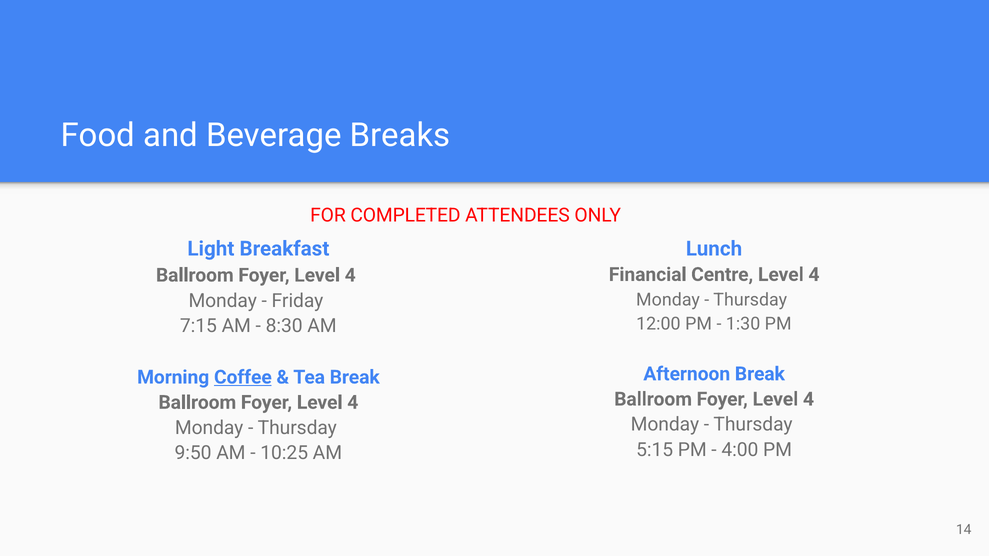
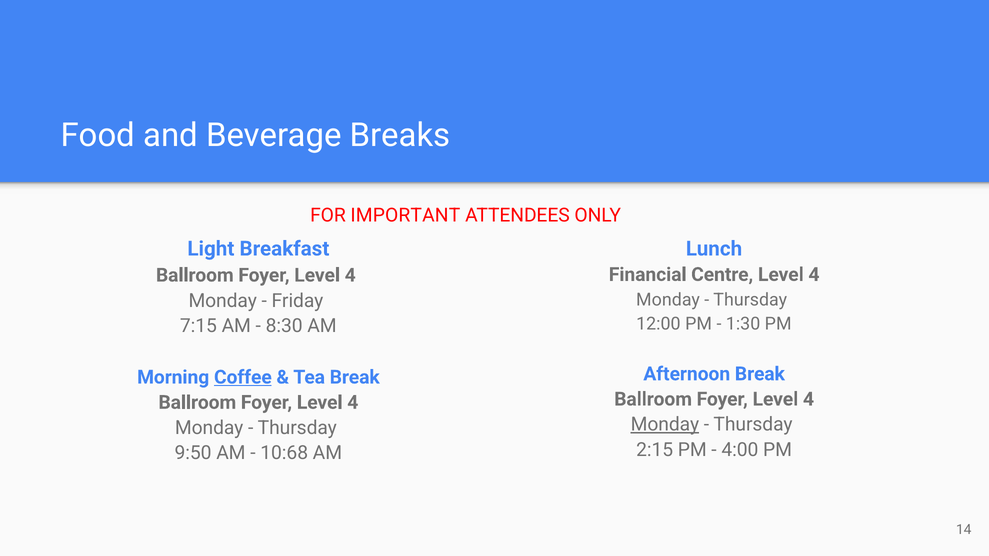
COMPLETED: COMPLETED -> IMPORTANT
Monday at (665, 425) underline: none -> present
5:15: 5:15 -> 2:15
10:25: 10:25 -> 10:68
